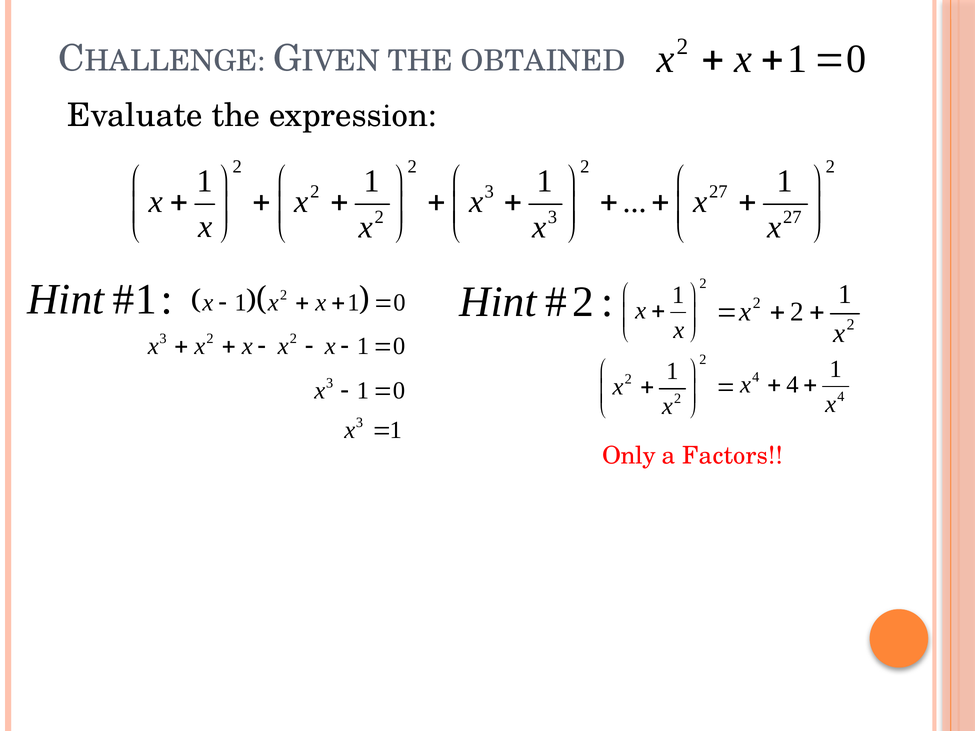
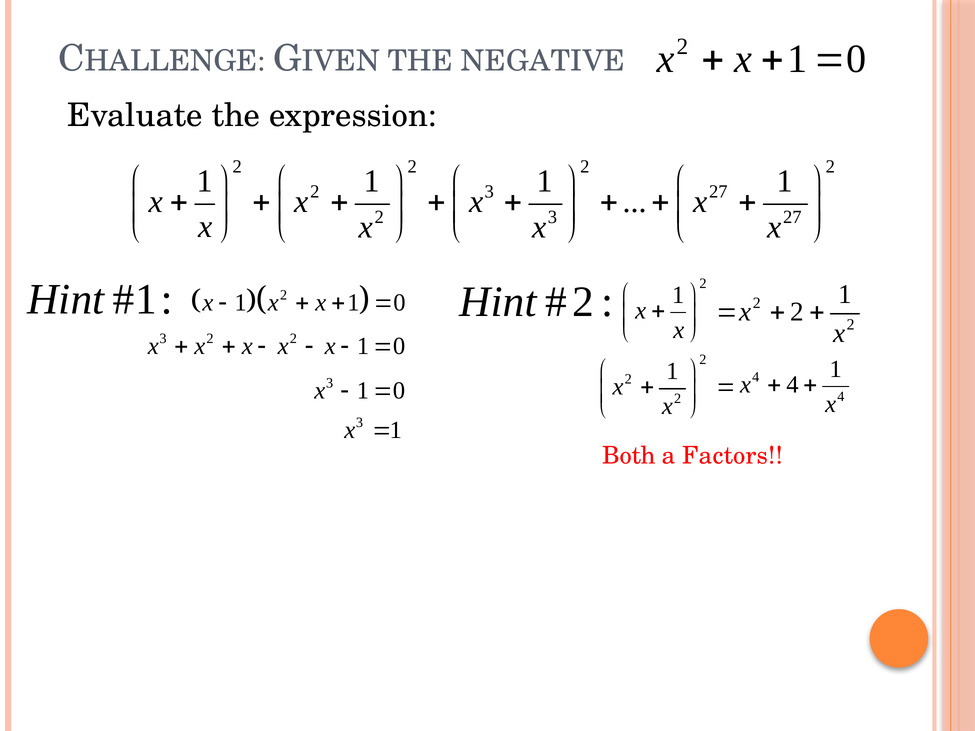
OBTAINED: OBTAINED -> NEGATIVE
Only: Only -> Both
